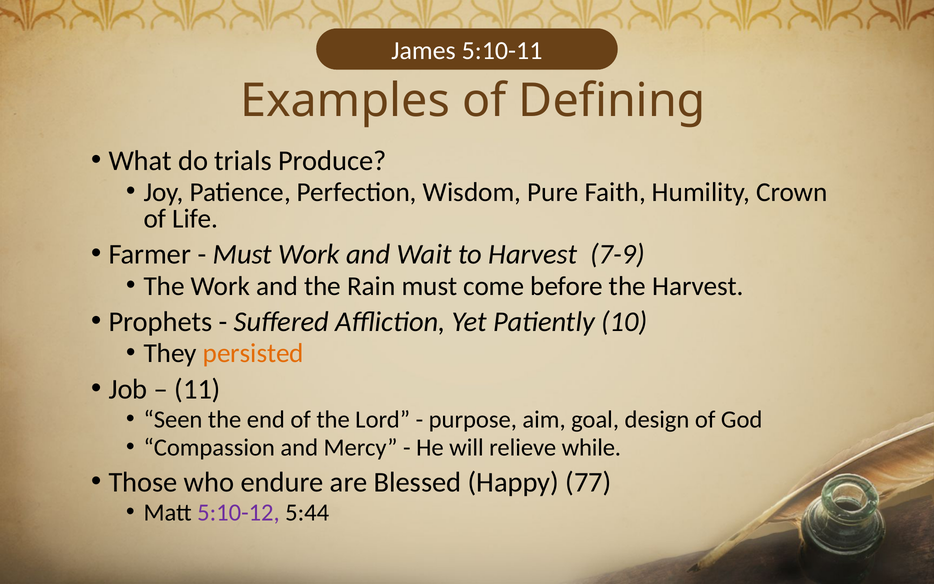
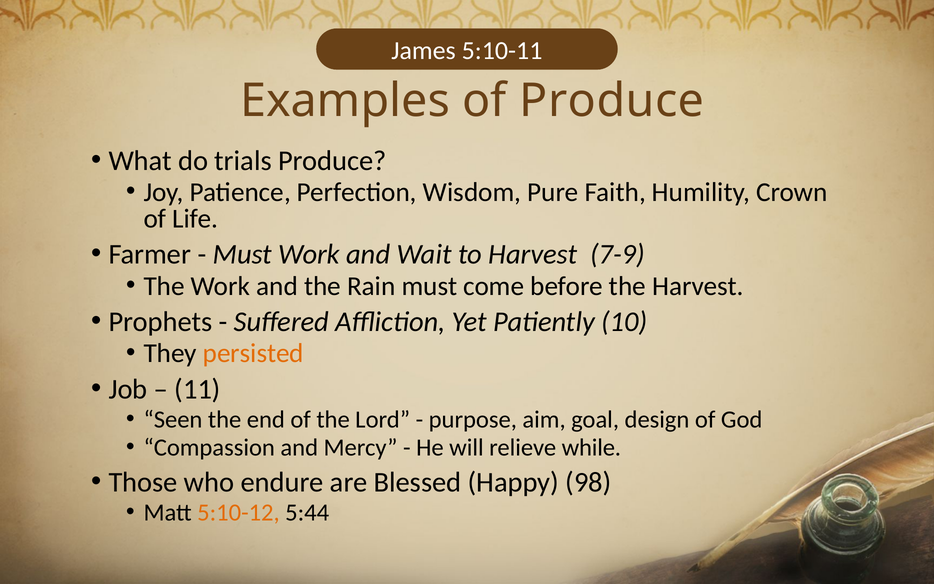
of Defining: Defining -> Produce
77: 77 -> 98
5:10-12 colour: purple -> orange
